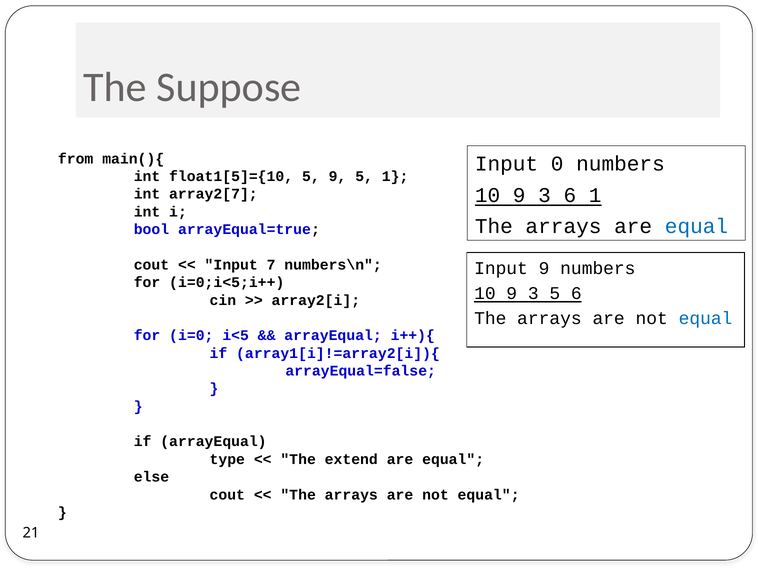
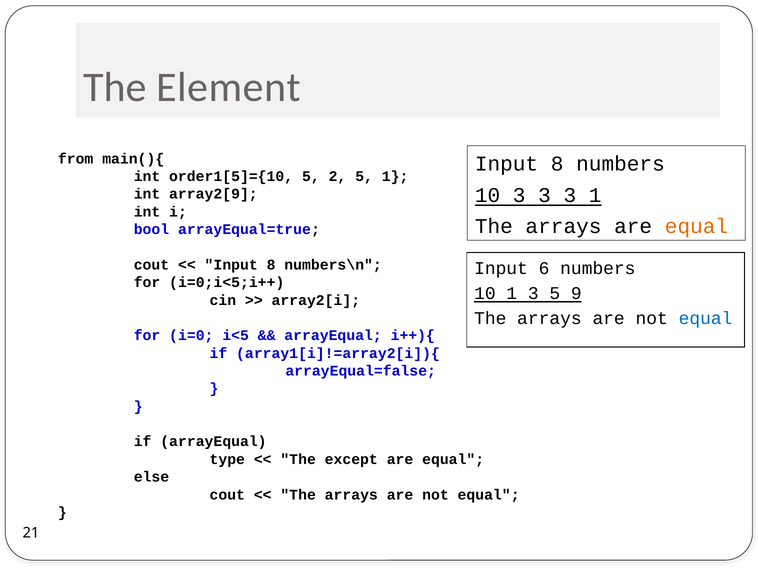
Suppose: Suppose -> Element
0 at (557, 164): 0 -> 8
float1[5]={10: float1[5]={10 -> order1[5]={10
5 9: 9 -> 2
9 at (519, 195): 9 -> 3
6 at (570, 195): 6 -> 3
array2[7: array2[7 -> array2[9
equal at (696, 227) colour: blue -> orange
7 at (271, 265): 7 -> 8
Input 9: 9 -> 6
9 at (512, 293): 9 -> 1
5 6: 6 -> 9
extend: extend -> except
